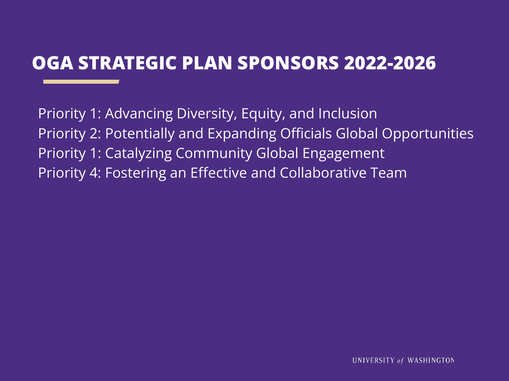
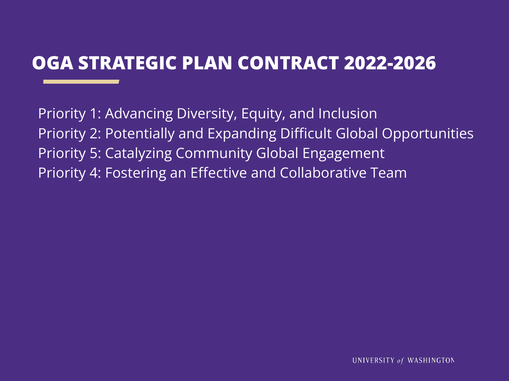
SPONSORS: SPONSORS -> CONTRACT
Officials: Officials -> Difficult
1 at (95, 154): 1 -> 5
